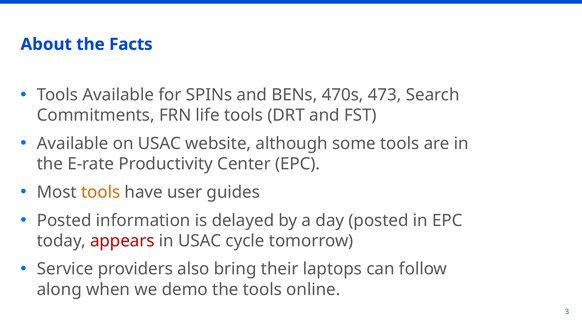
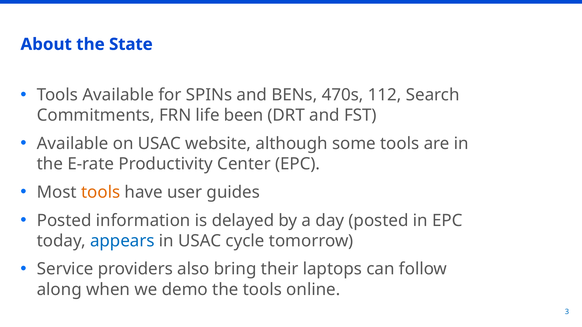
Facts: Facts -> State
473: 473 -> 112
life tools: tools -> been
appears colour: red -> blue
